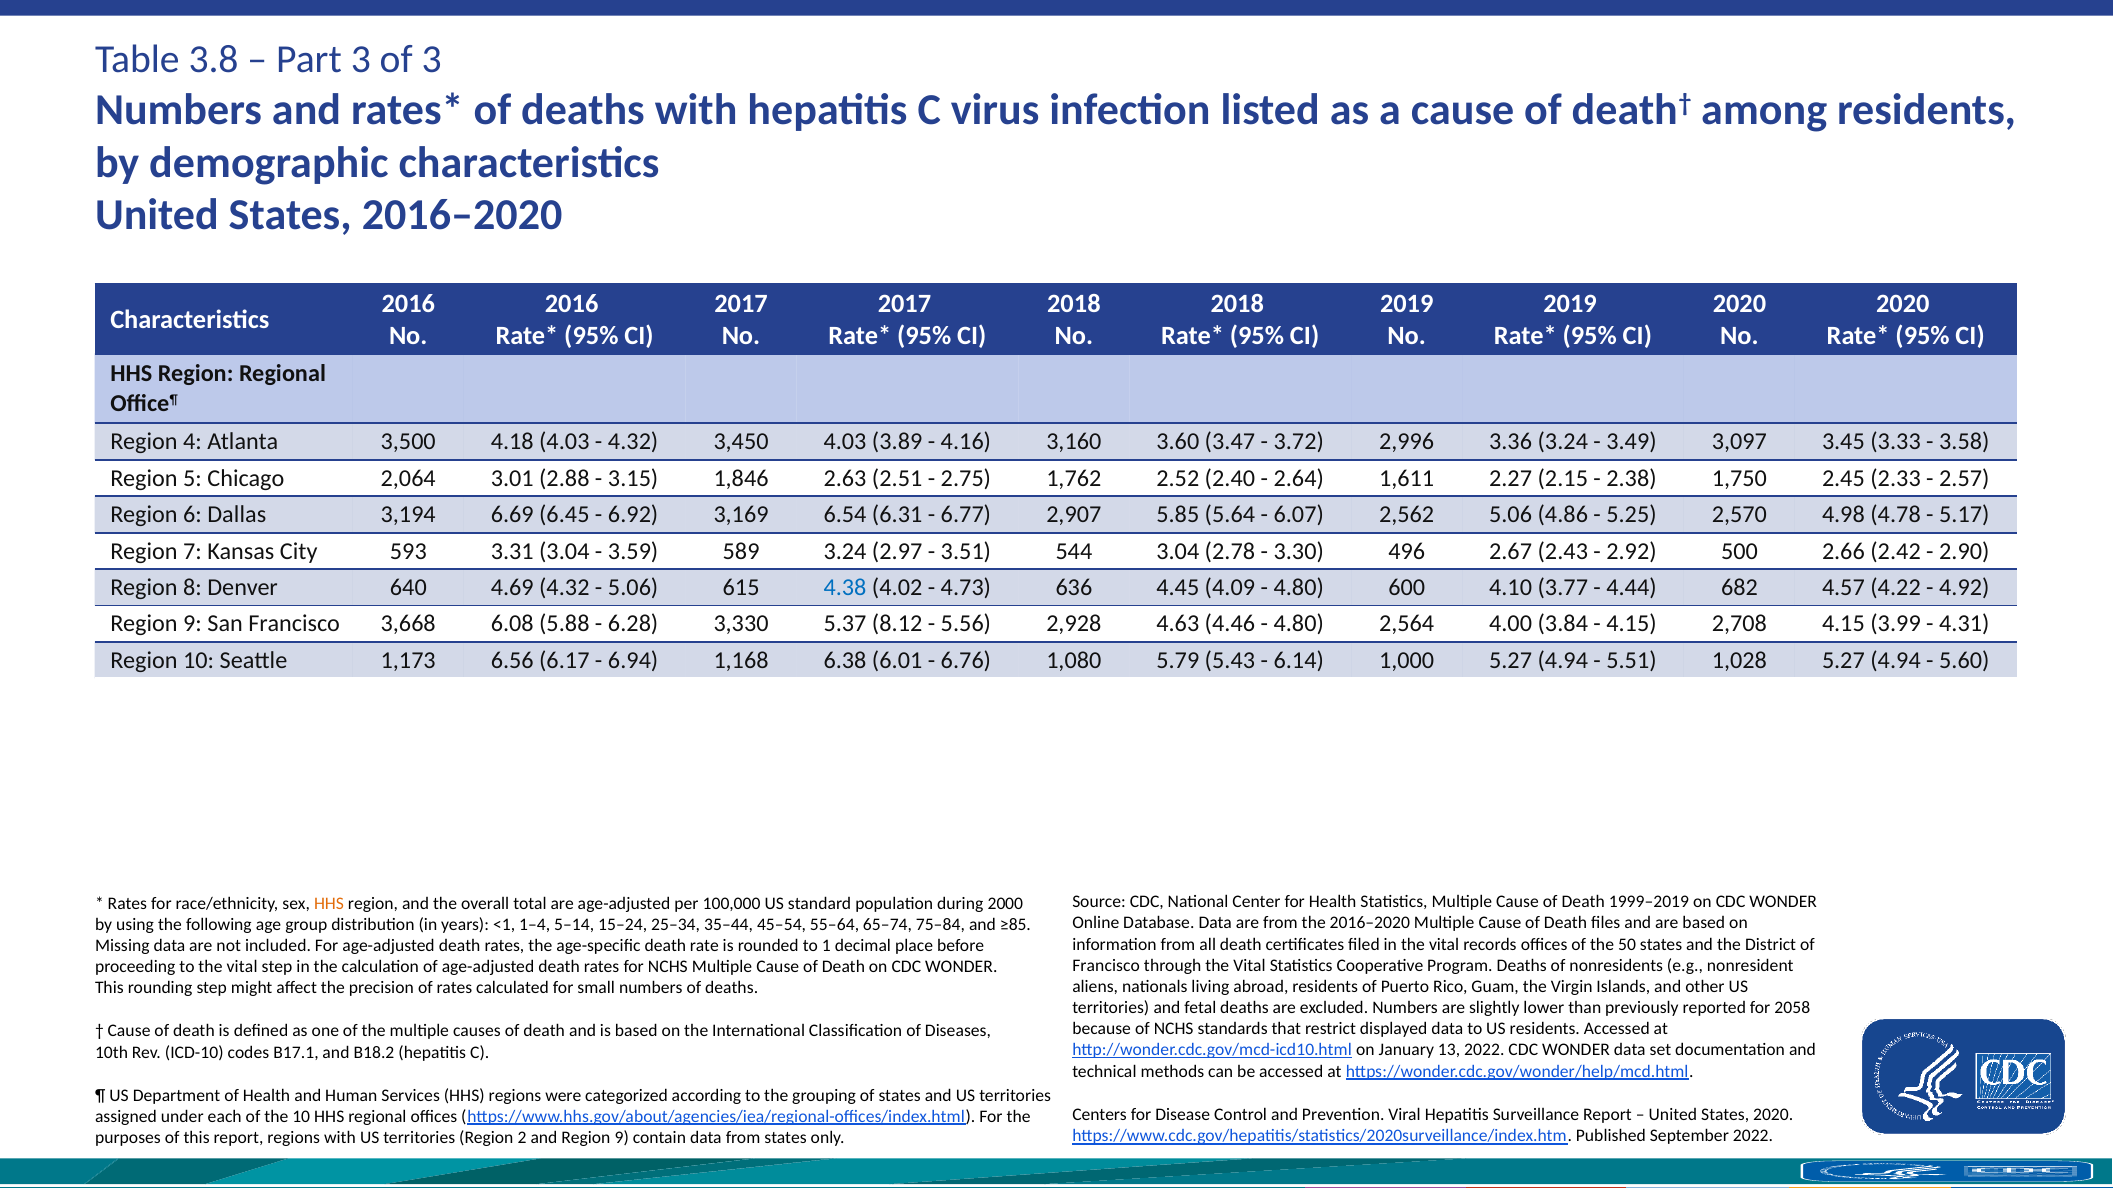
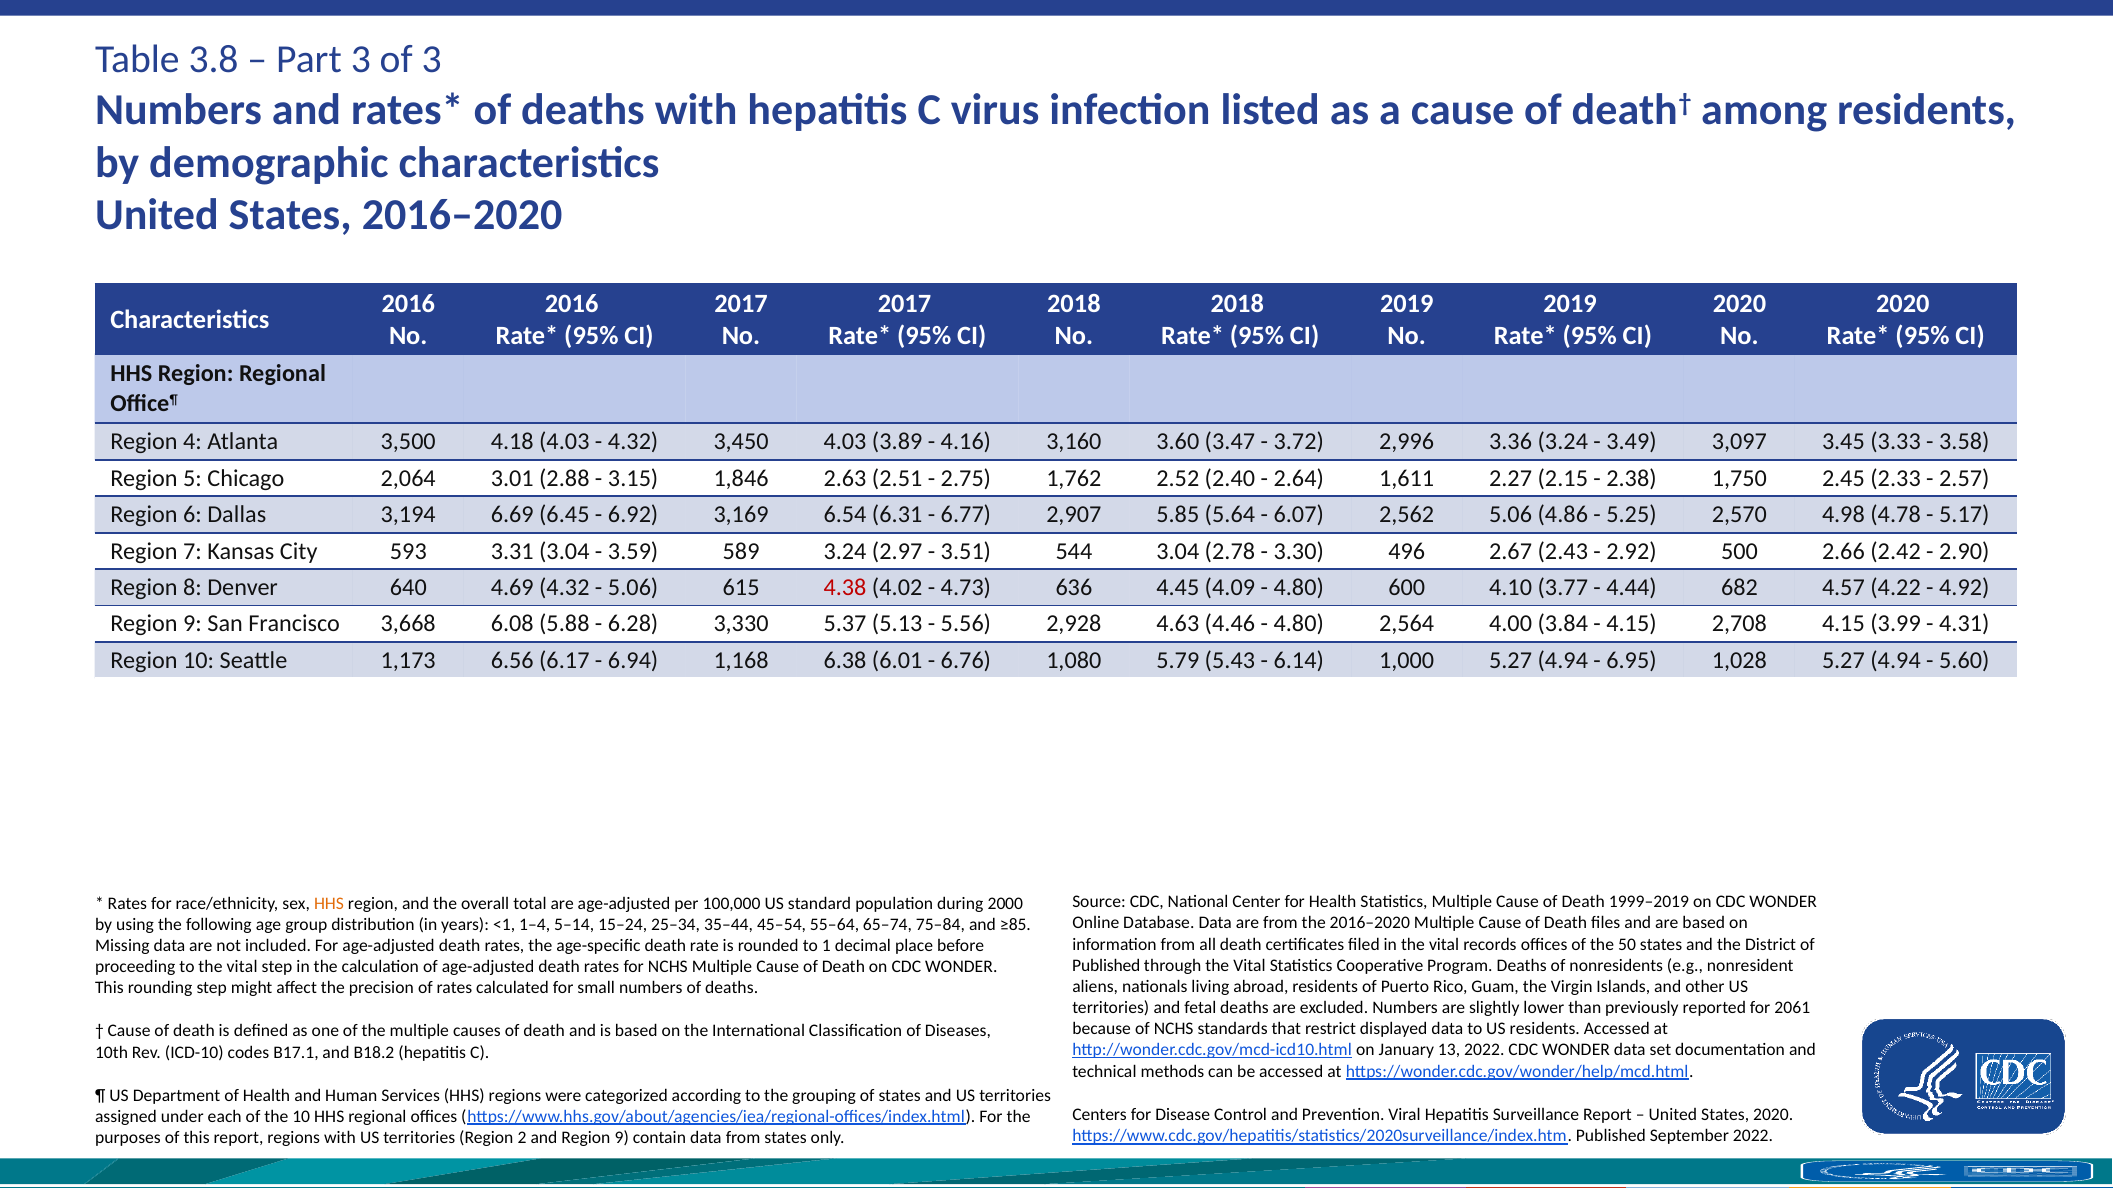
4.38 colour: blue -> red
8.12: 8.12 -> 5.13
5.51: 5.51 -> 6.95
Francisco at (1106, 966): Francisco -> Published
2058: 2058 -> 2061
